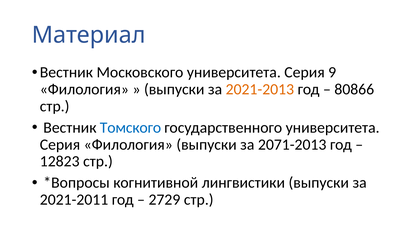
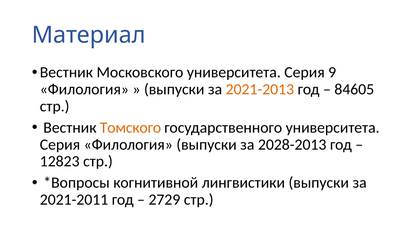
80866: 80866 -> 84605
Томского colour: blue -> orange
2071-2013: 2071-2013 -> 2028-2013
